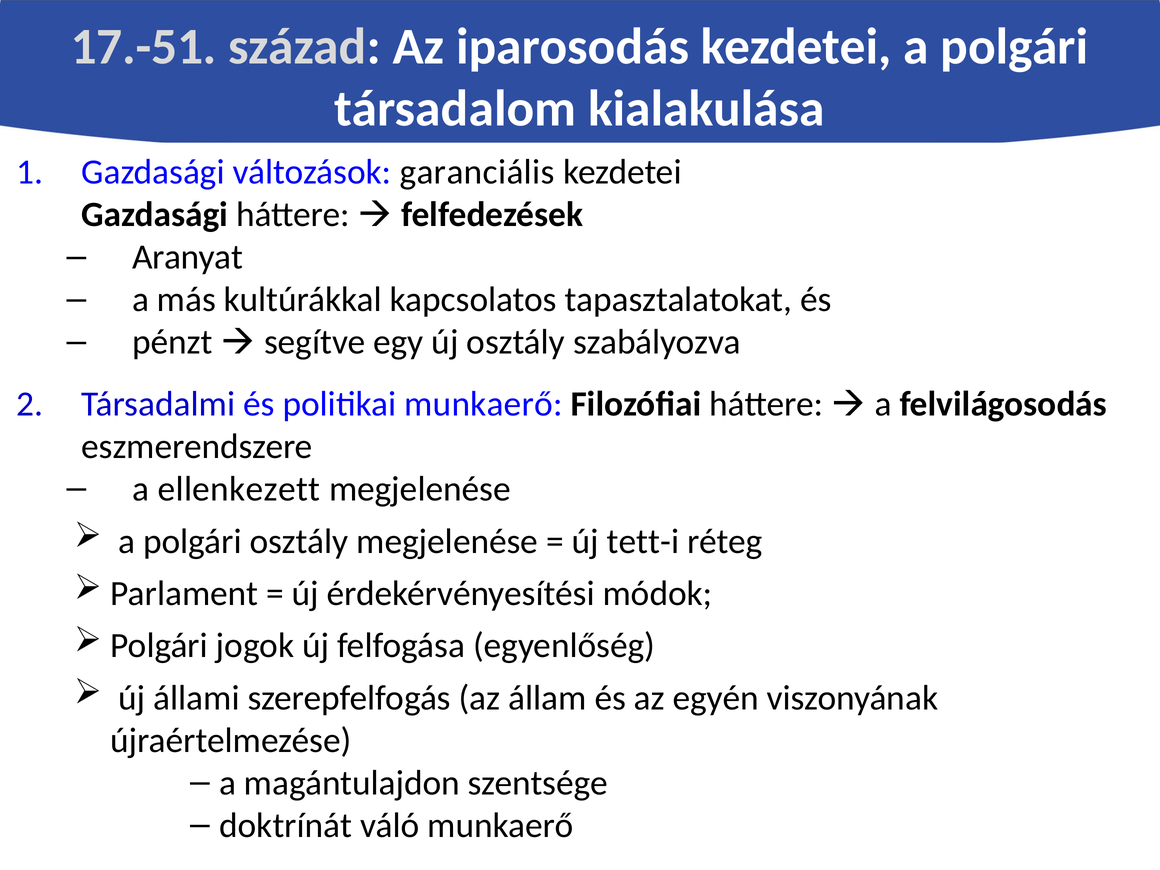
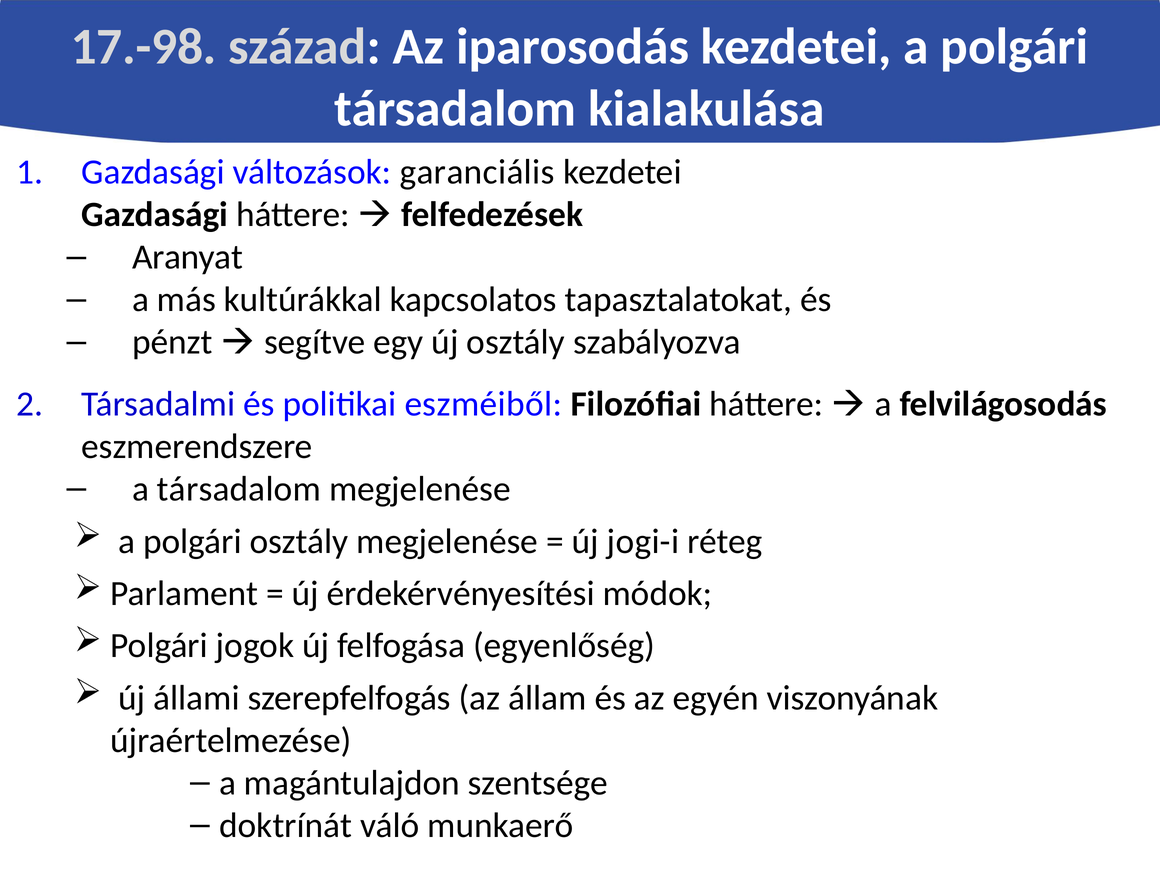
17.-51: 17.-51 -> 17.-98
politikai munkaerő: munkaerő -> eszméiből
a ellenkezett: ellenkezett -> társadalom
tett-i: tett-i -> jogi-i
